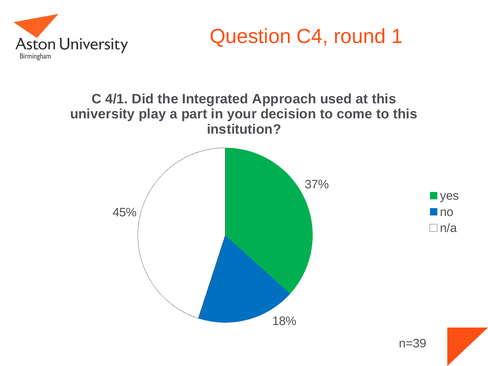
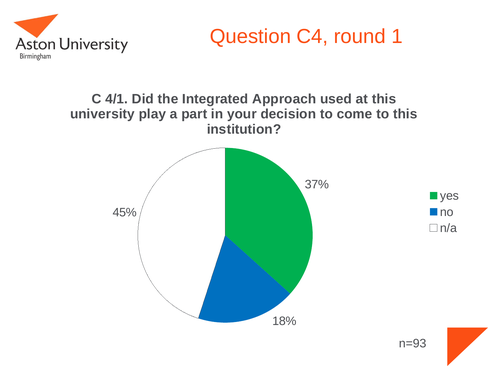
n=39: n=39 -> n=93
